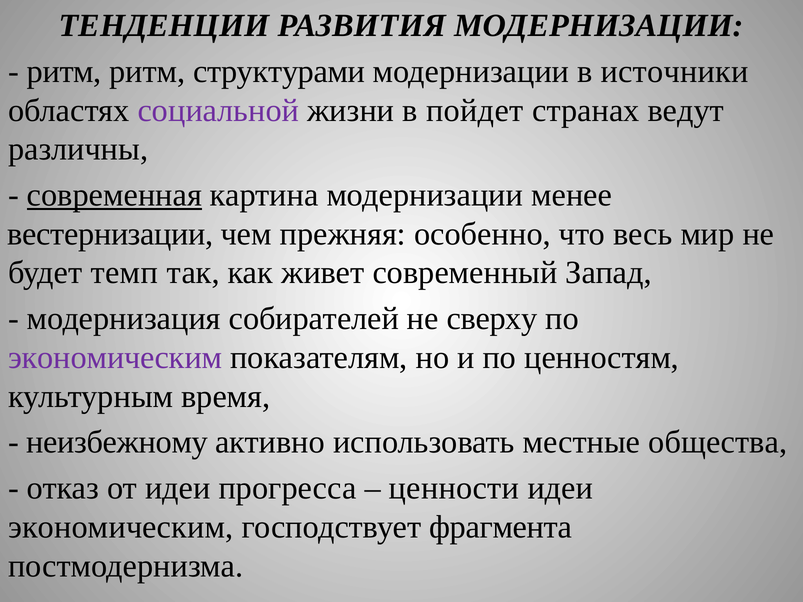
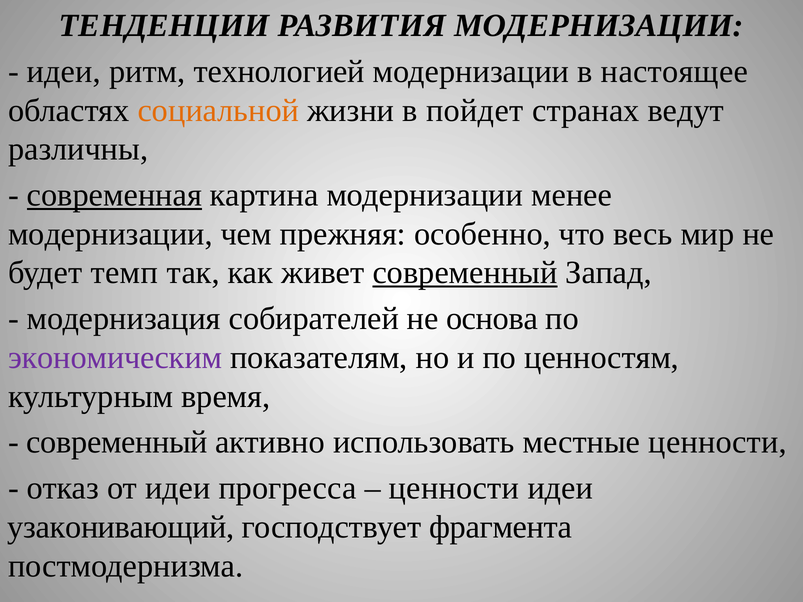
ритм at (64, 72): ритм -> идеи
структурами: структурами -> технологией
источники: источники -> настоящее
социальной colour: purple -> orange
вестернизации at (110, 234): вестернизации -> модернизации
современный at (465, 273) underline: none -> present
сверху: сверху -> основа
неизбежному at (117, 442): неизбежному -> современный
местные общества: общества -> ценности
экономическим at (121, 527): экономическим -> узаконивающий
